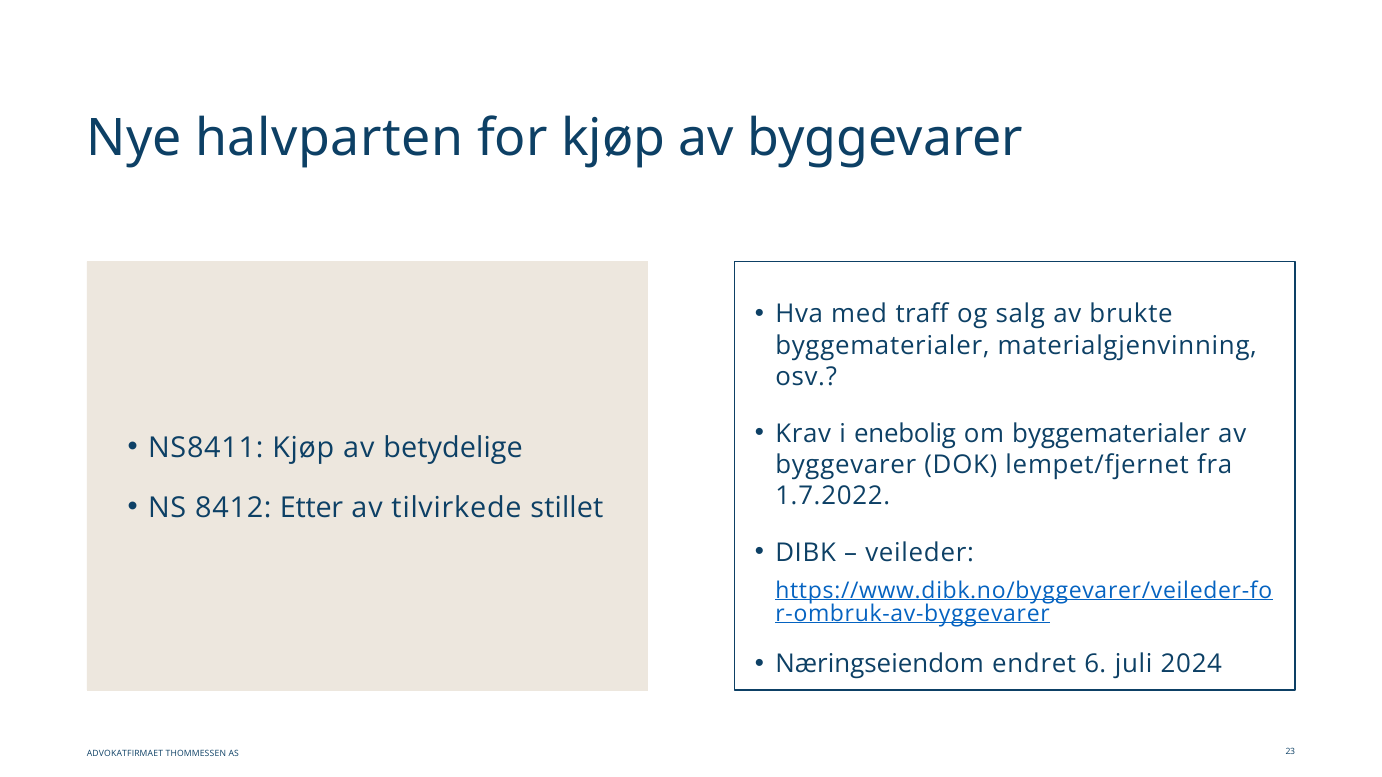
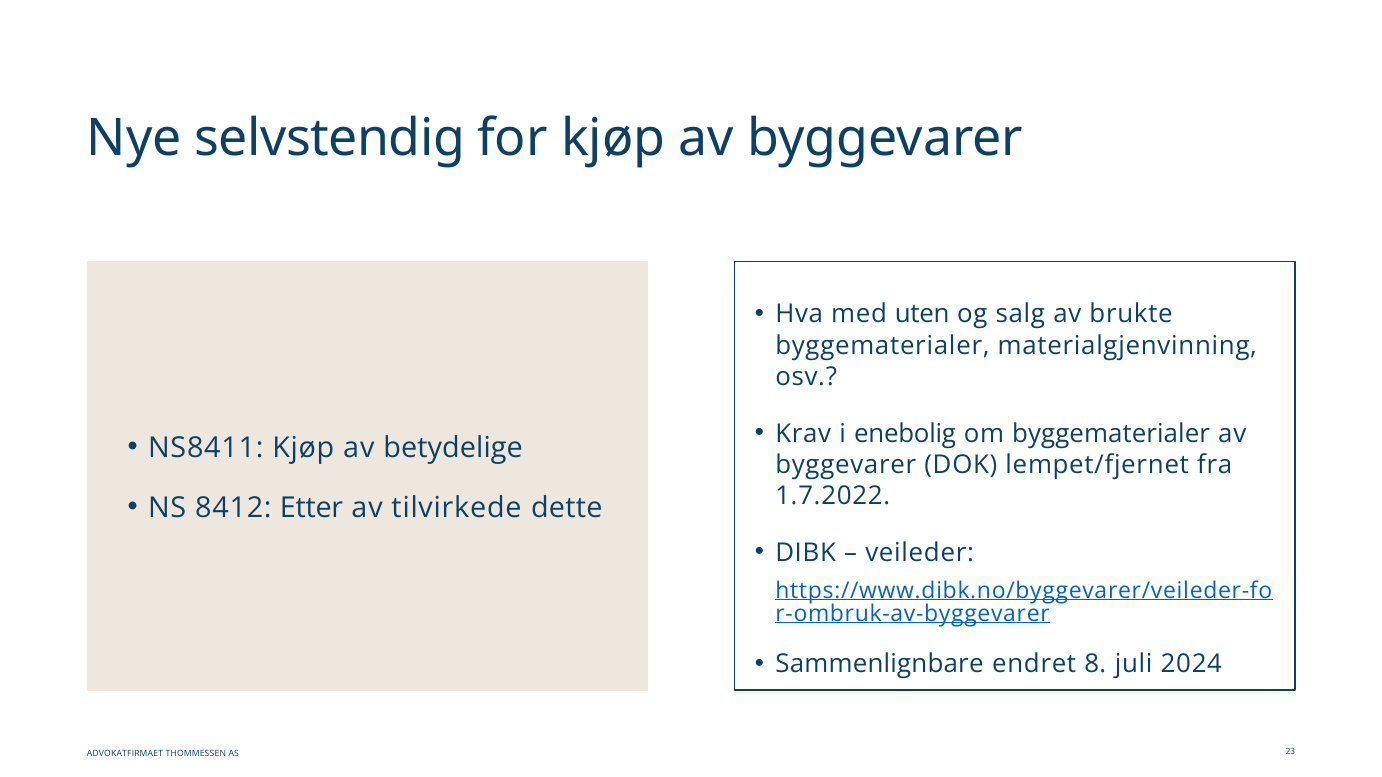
halvparten: halvparten -> selvstendig
traff: traff -> uten
stillet: stillet -> dette
Næringseiendom: Næringseiendom -> Sammenlignbare
6: 6 -> 8
